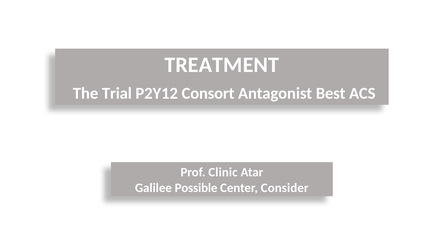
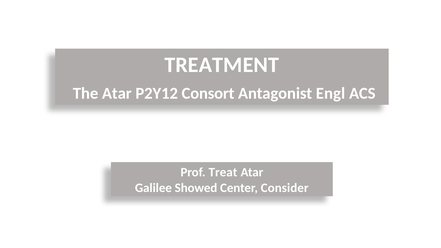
The Trial: Trial -> Atar
Best: Best -> Engl
Clinic: Clinic -> Treat
Possible: Possible -> Showed
